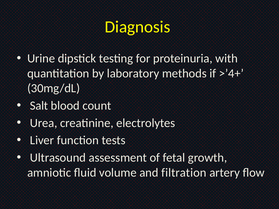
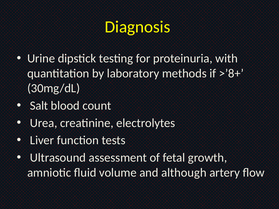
>’4+: >’4+ -> >’8+
filtration: filtration -> although
